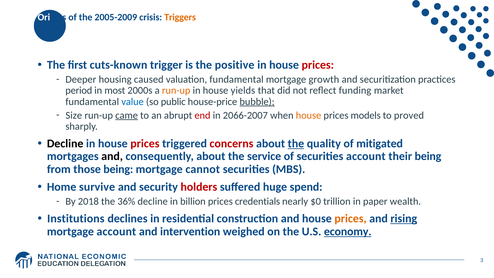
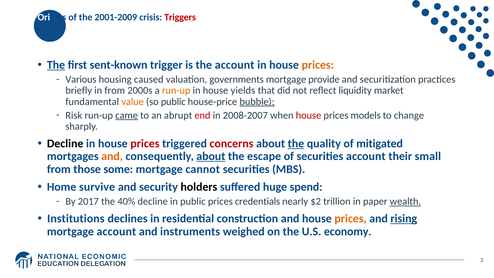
2005-2009: 2005-2009 -> 2001-2009
Triggers colour: orange -> red
The at (56, 65) underline: none -> present
cuts-known: cuts-known -> sent-known
the positive: positive -> account
prices at (318, 65) colour: red -> orange
Deeper: Deeper -> Various
valuation fundamental: fundamental -> governments
growth: growth -> provide
period: period -> briefly
in most: most -> from
funding: funding -> liquidity
value colour: blue -> orange
Size: Size -> Risk
2066-2007: 2066-2007 -> 2008-2007
house at (309, 115) colour: orange -> red
proved: proved -> change
and at (112, 156) colour: black -> orange
about at (211, 156) underline: none -> present
service: service -> escape
their being: being -> small
those being: being -> some
holders colour: red -> black
2018: 2018 -> 2017
36%: 36% -> 40%
in billion: billion -> public
$0: $0 -> $2
wealth underline: none -> present
intervention: intervention -> instruments
economy underline: present -> none
